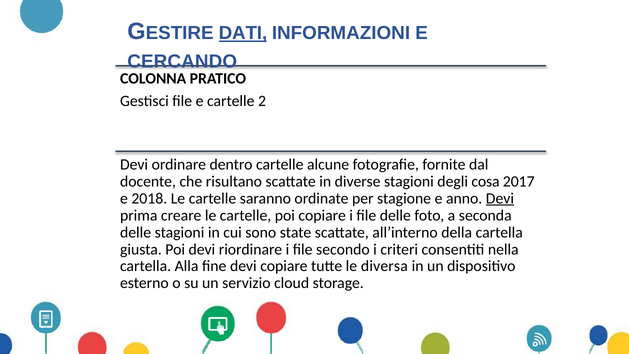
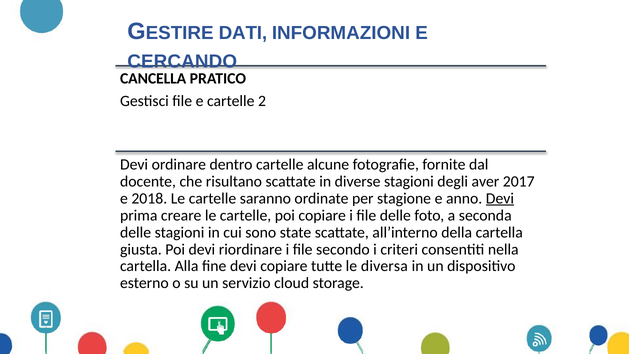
DATI underline: present -> none
COLONNA: COLONNA -> CANCELLA
cosa: cosa -> aver
